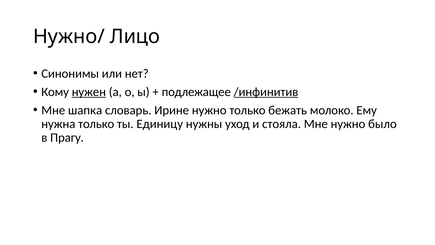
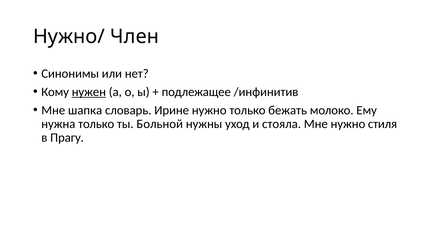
Лицо: Лицо -> Член
/инфинитив underline: present -> none
Единицу: Единицу -> Больной
было: было -> стиля
